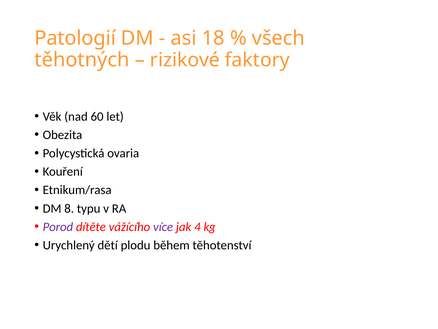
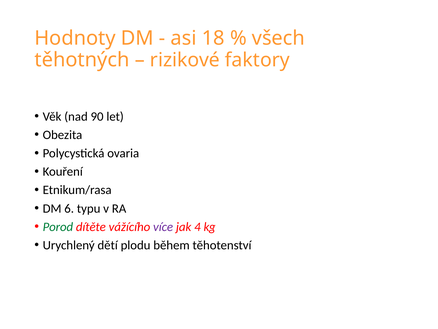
Patologií: Patologií -> Hodnoty
60: 60 -> 90
8: 8 -> 6
Porod colour: purple -> green
